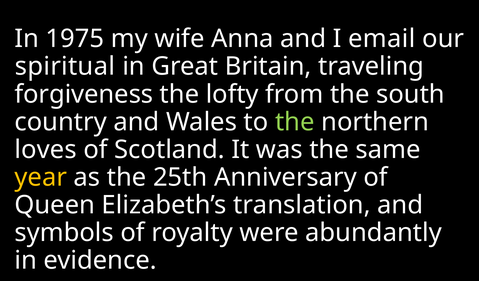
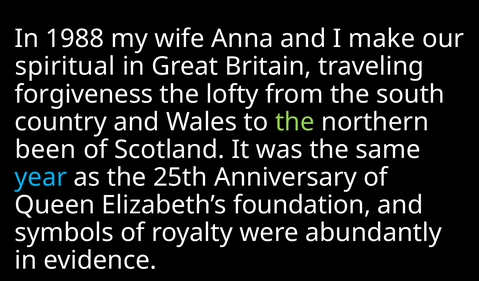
1975: 1975 -> 1988
email: email -> make
loves: loves -> been
year colour: yellow -> light blue
translation: translation -> foundation
